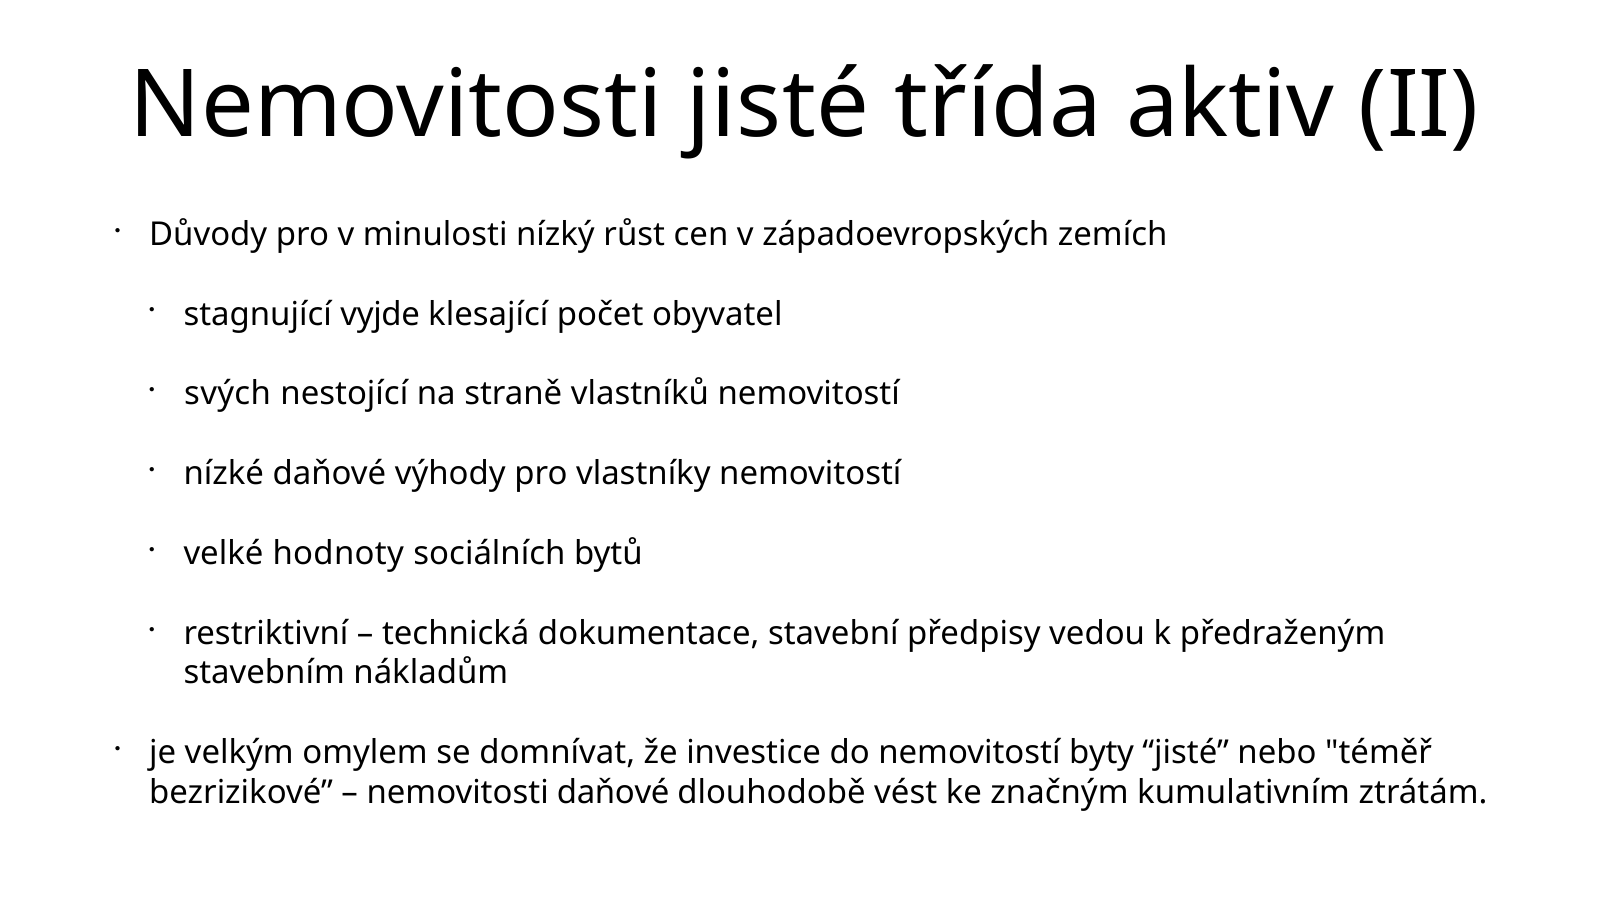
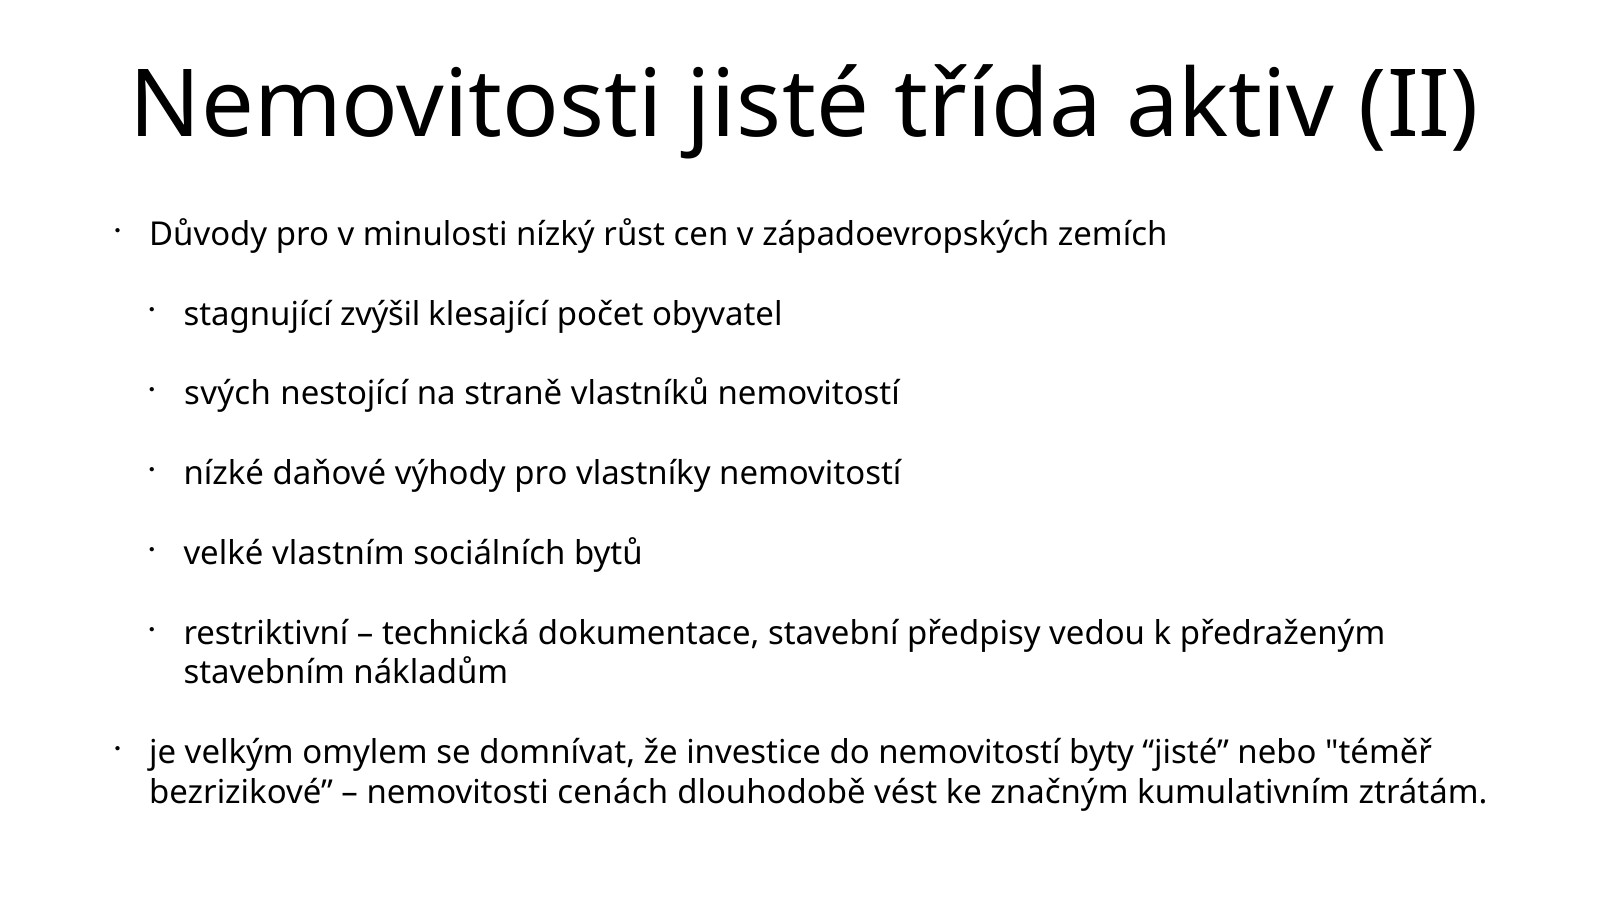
vyjde: vyjde -> zvýšil
hodnoty: hodnoty -> vlastním
nemovitosti daňové: daňové -> cenách
